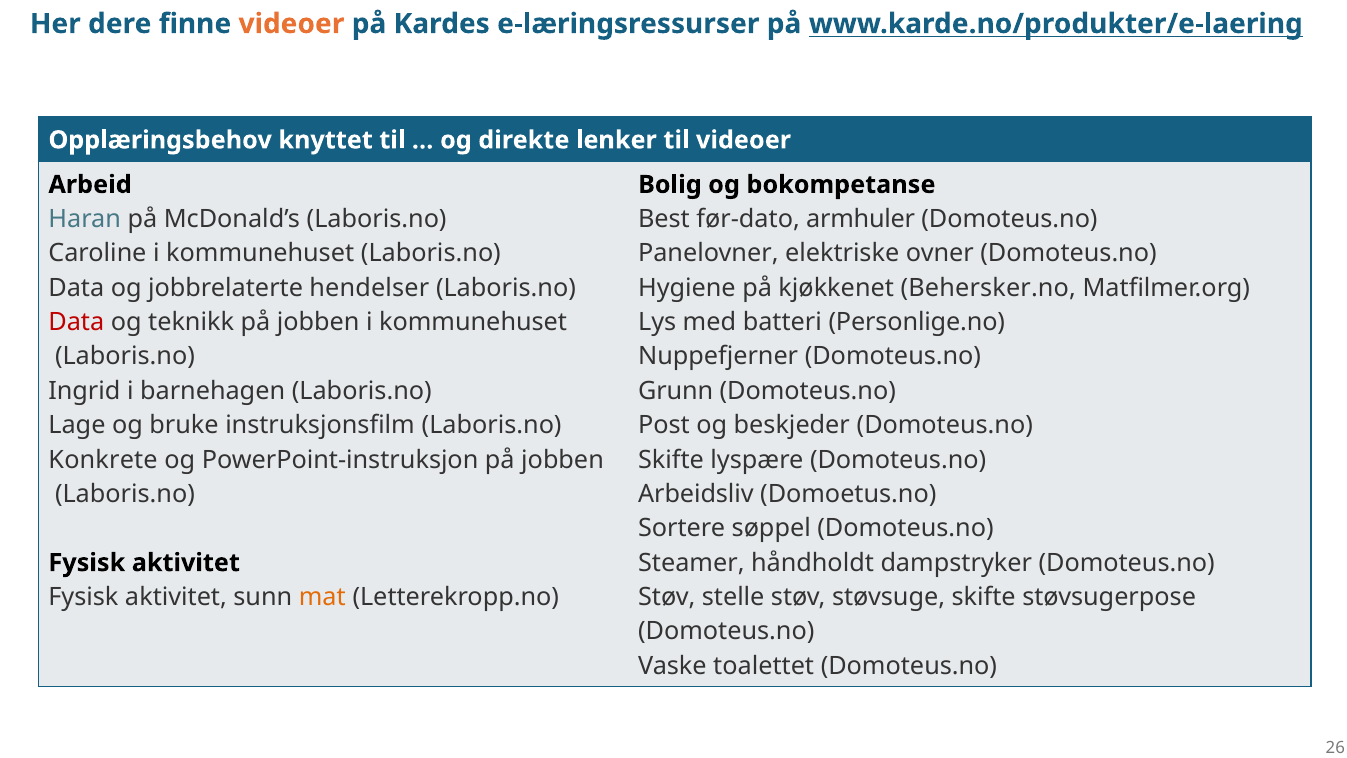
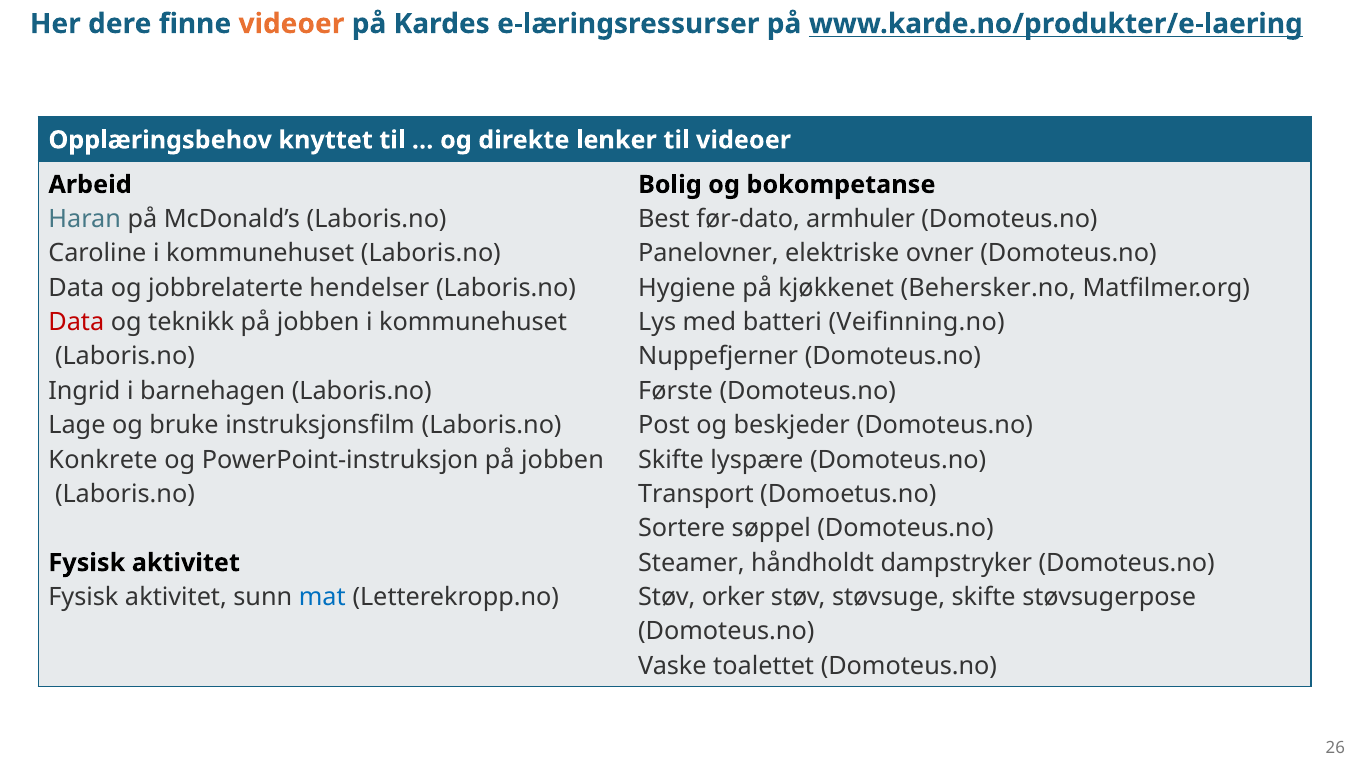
Personlige.no: Personlige.no -> Veifinning.no
Grunn: Grunn -> Første
Arbeidsliv: Arbeidsliv -> Transport
mat colour: orange -> blue
stelle: stelle -> orker
